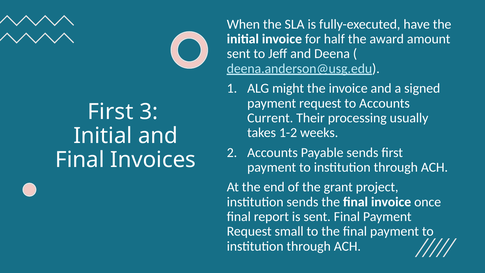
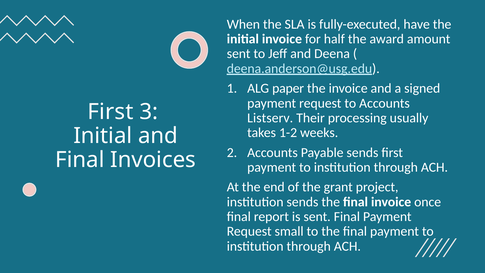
might: might -> paper
Current: Current -> Listserv
